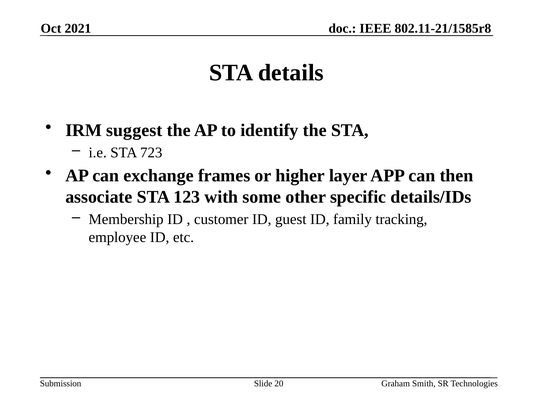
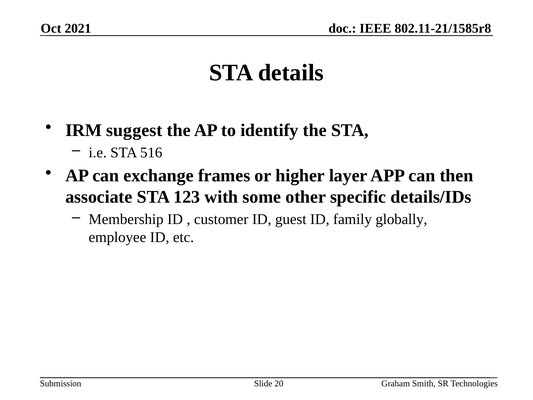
723: 723 -> 516
tracking: tracking -> globally
